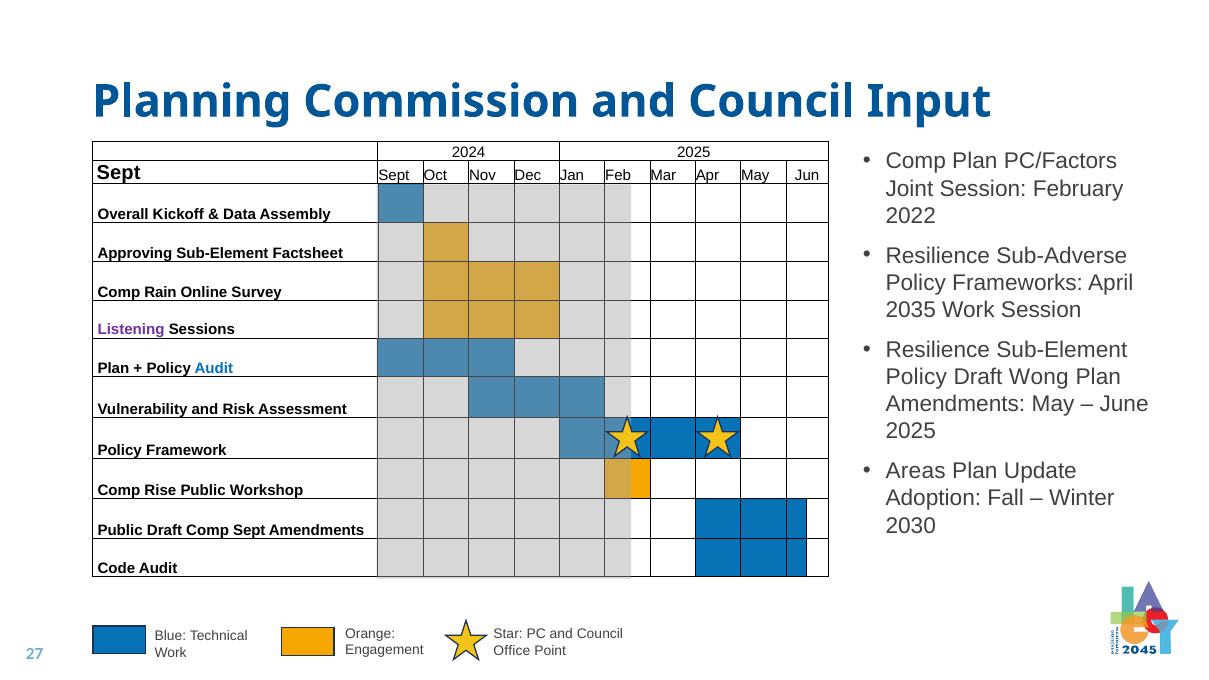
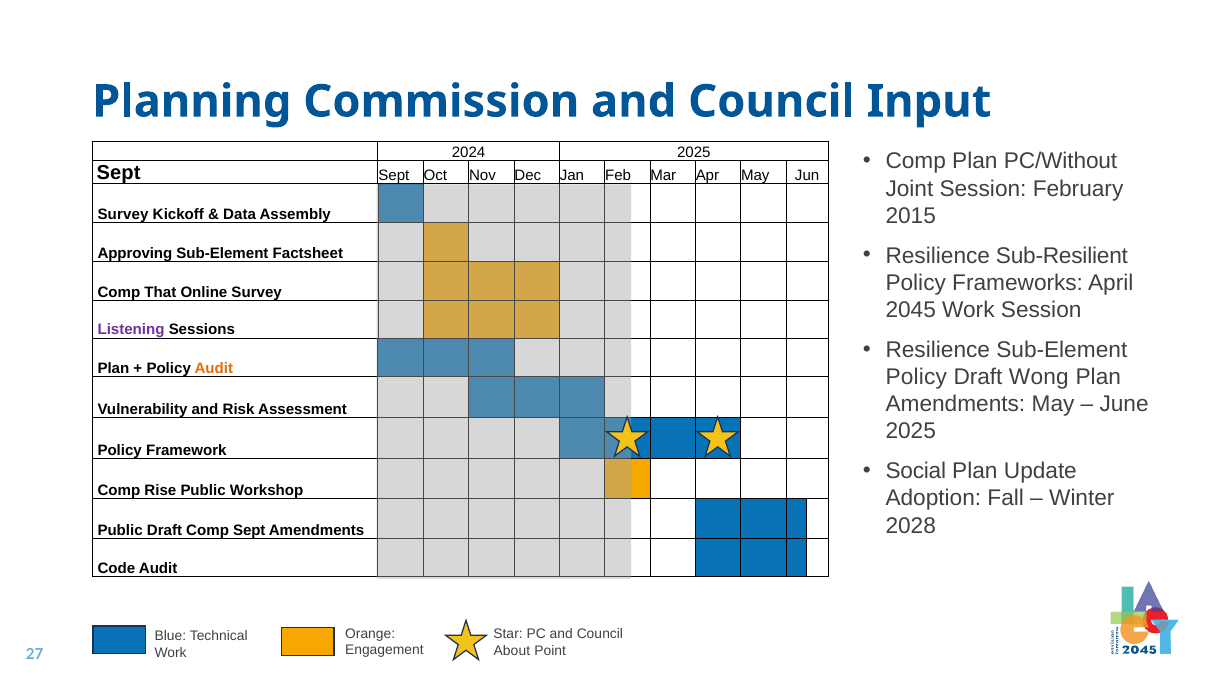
PC/Factors: PC/Factors -> PC/Without
2022: 2022 -> 2015
Overall at (123, 214): Overall -> Survey
Sub-Adverse: Sub-Adverse -> Sub-Resilient
Rain: Rain -> That
2035: 2035 -> 2045
Audit at (214, 368) colour: blue -> orange
Areas: Areas -> Social
2030: 2030 -> 2028
Office: Office -> About
